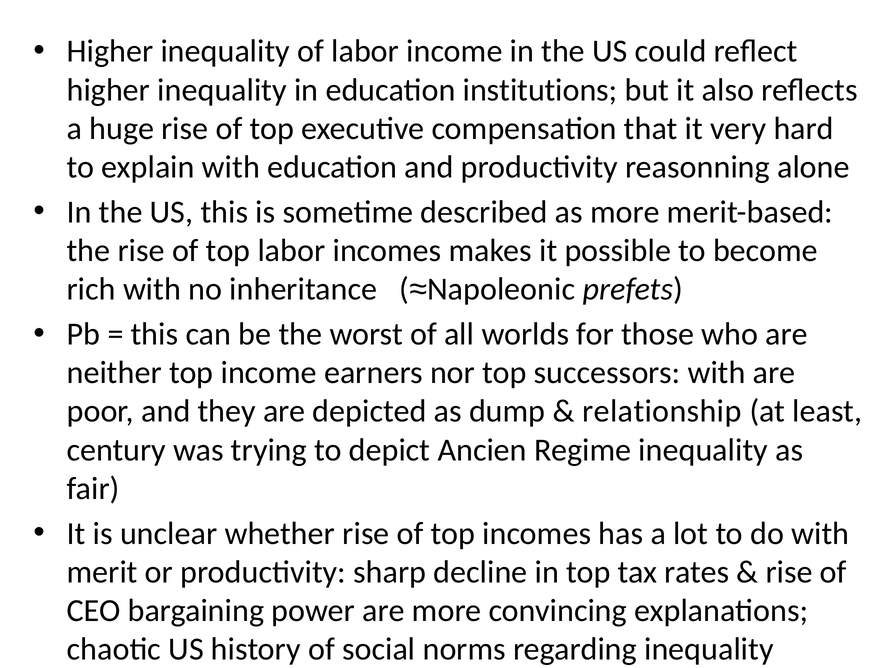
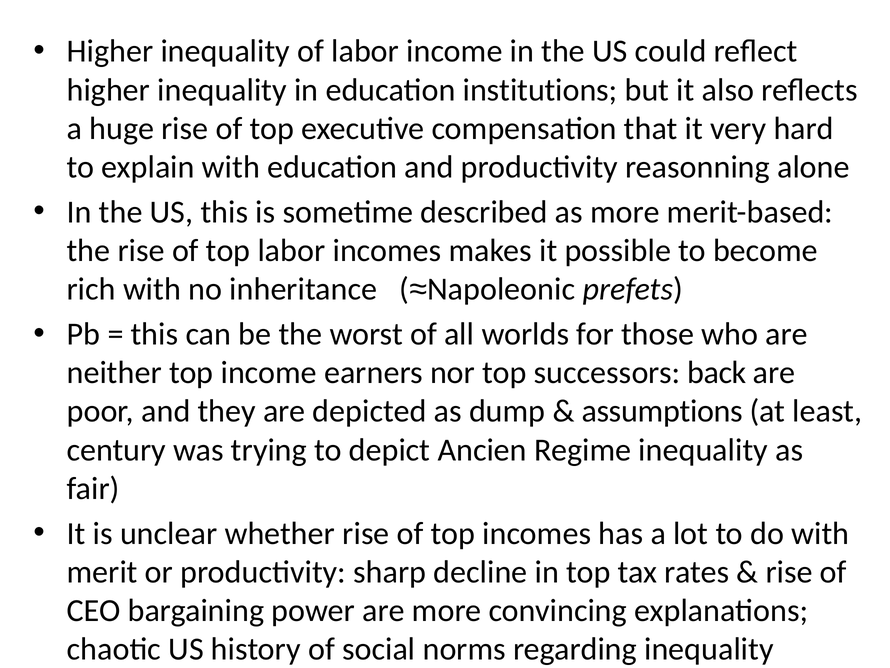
successors with: with -> back
relationship: relationship -> assumptions
